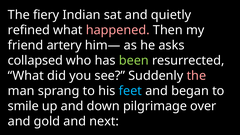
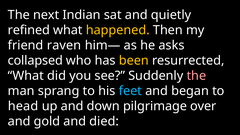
fiery: fiery -> next
happened colour: pink -> yellow
artery: artery -> raven
been colour: light green -> yellow
smile: smile -> head
next: next -> died
